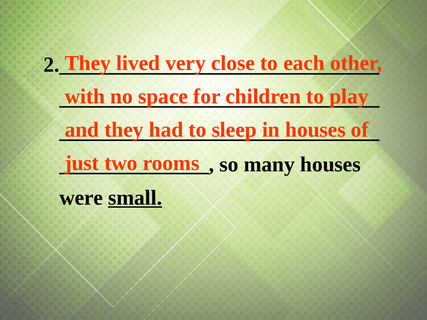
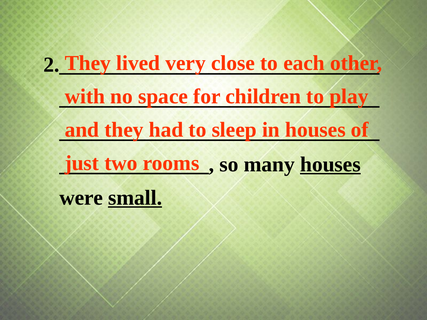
houses at (330, 165) underline: none -> present
